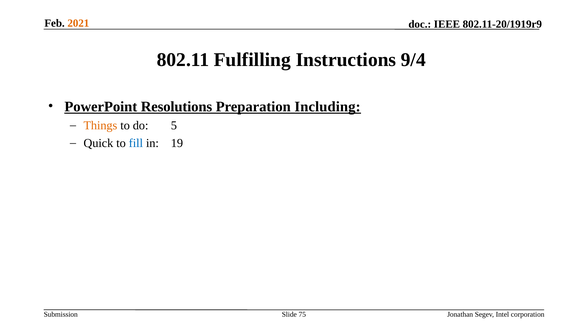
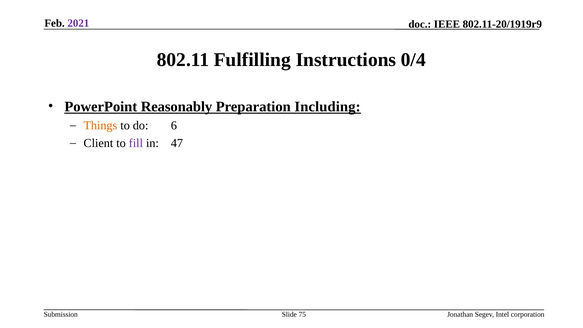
2021 colour: orange -> purple
9/4: 9/4 -> 0/4
Resolutions: Resolutions -> Reasonably
5: 5 -> 6
Quick: Quick -> Client
fill colour: blue -> purple
19: 19 -> 47
